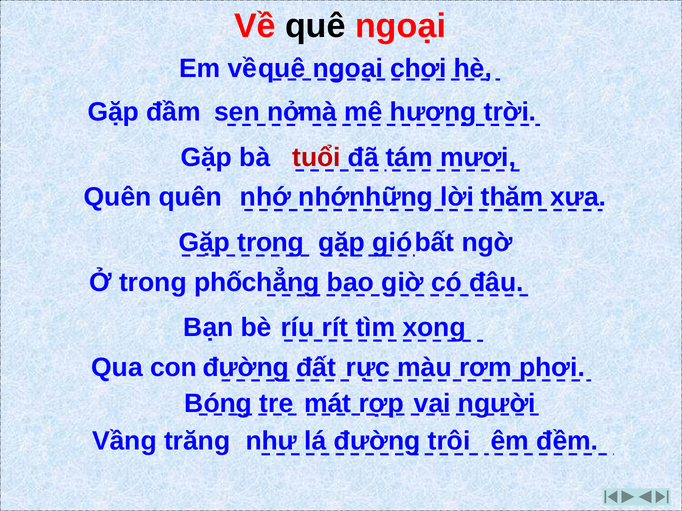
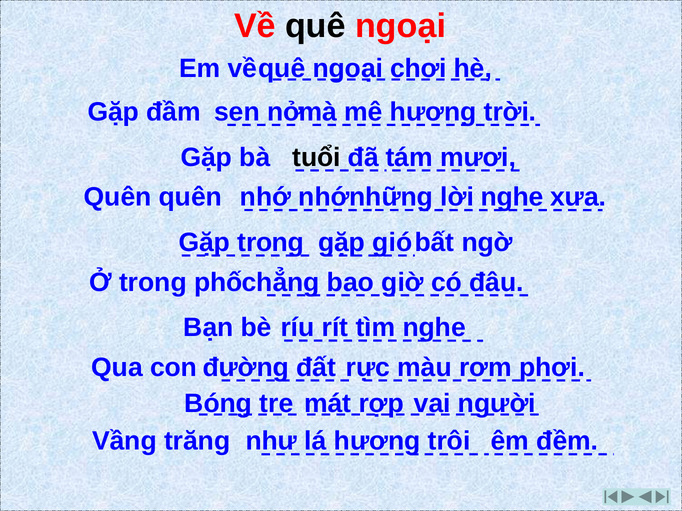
tuổi colour: red -> black
lời thăm: thăm -> nghe
tìm xong: xong -> nghe
lá đường: đường -> hương
